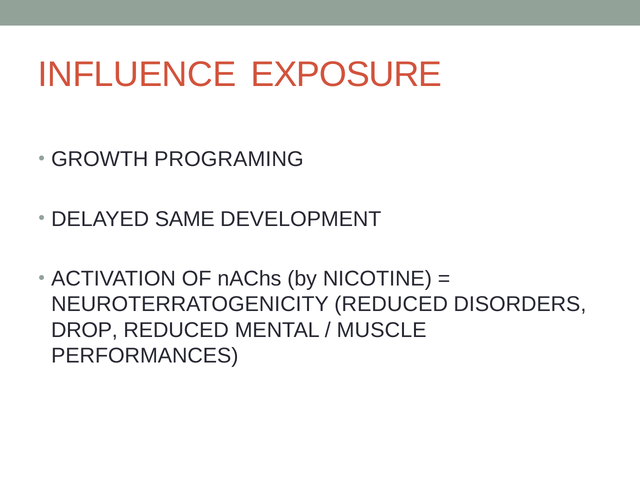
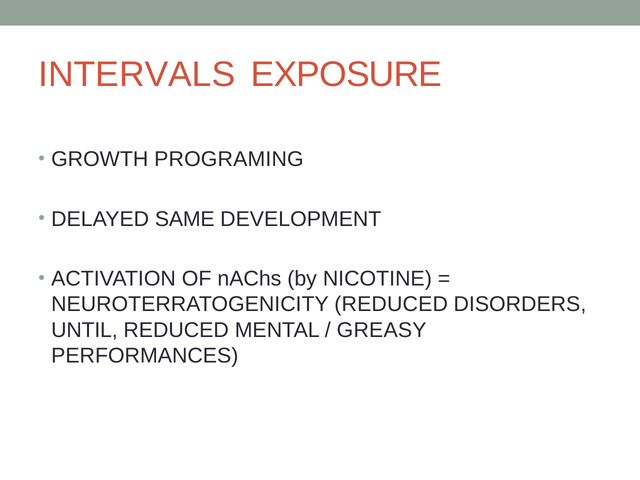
INFLUENCE: INFLUENCE -> INTERVALS
DROP: DROP -> UNTIL
MUSCLE: MUSCLE -> GREASY
